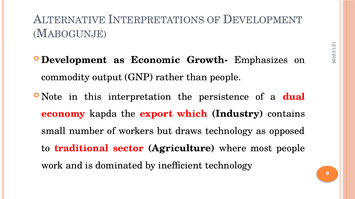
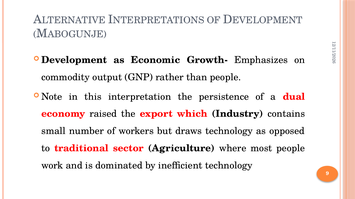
kapda: kapda -> raised
